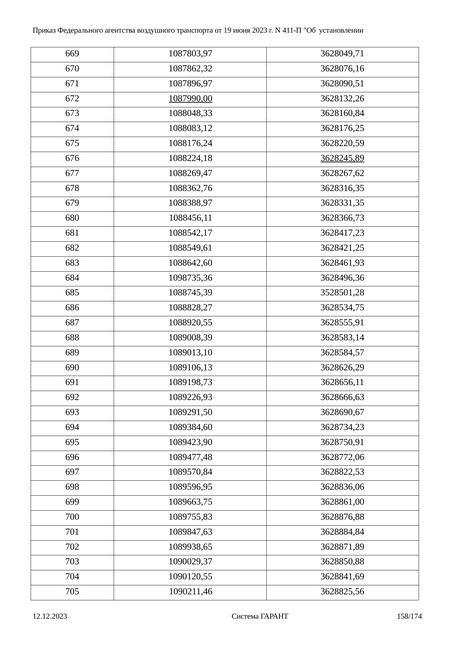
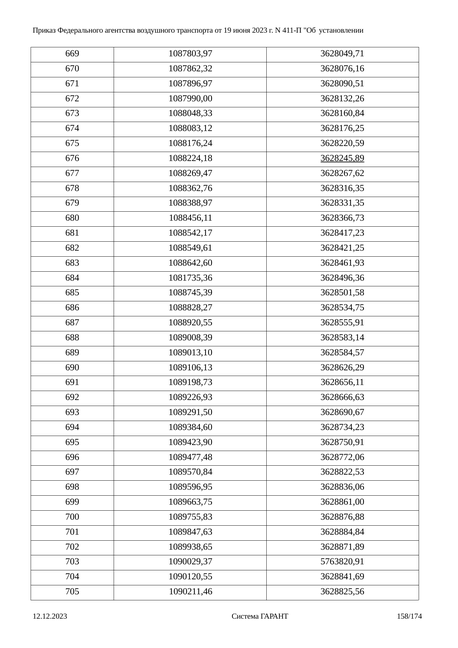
1087990,00 underline: present -> none
1098735,36: 1098735,36 -> 1081735,36
3528501,28: 3528501,28 -> 3628501,58
3628850,88: 3628850,88 -> 5763820,91
